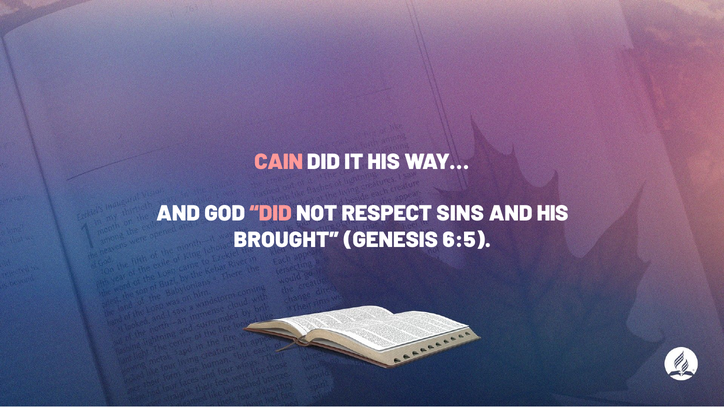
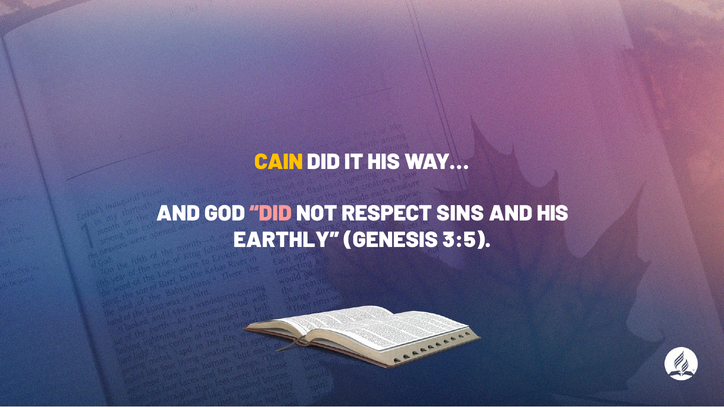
CAIN colour: pink -> yellow
BROUGHT: BROUGHT -> EARTHLY
6:5: 6:5 -> 3:5
